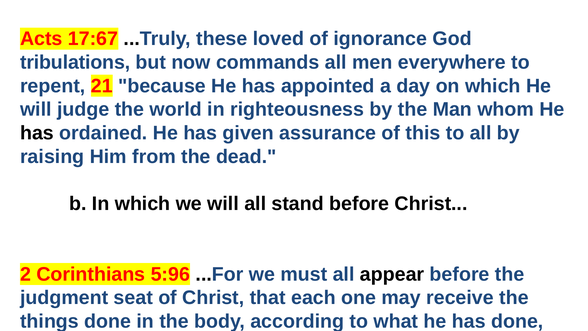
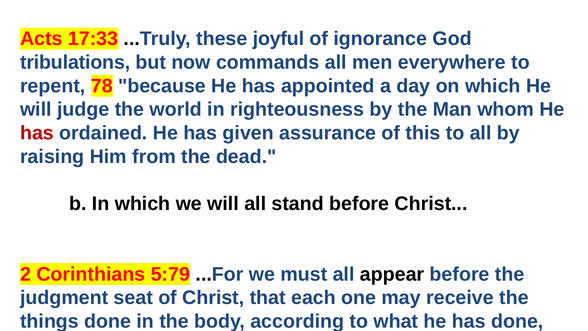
17:67: 17:67 -> 17:33
these loved: loved -> joyful
21: 21 -> 78
has at (37, 133) colour: black -> red
5:96: 5:96 -> 5:79
